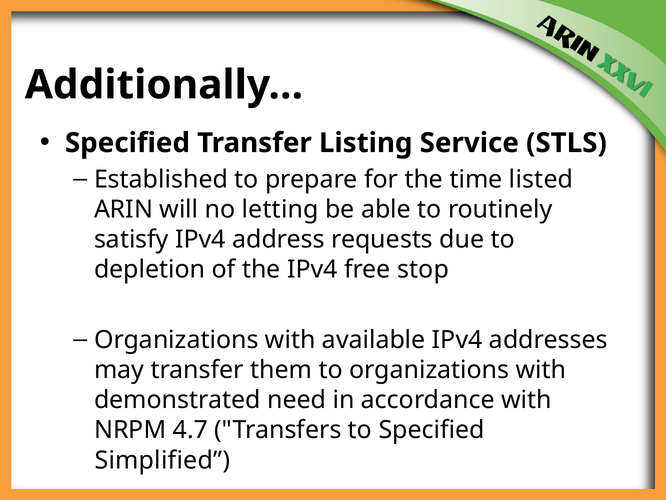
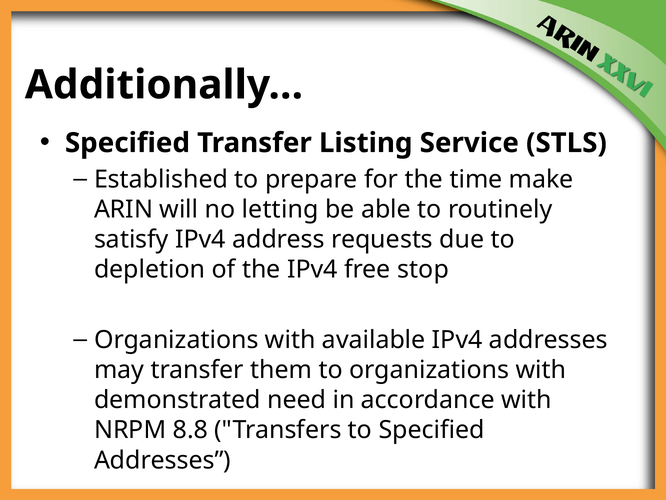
listed: listed -> make
4.7: 4.7 -> 8.8
Simplified at (162, 460): Simplified -> Addresses
